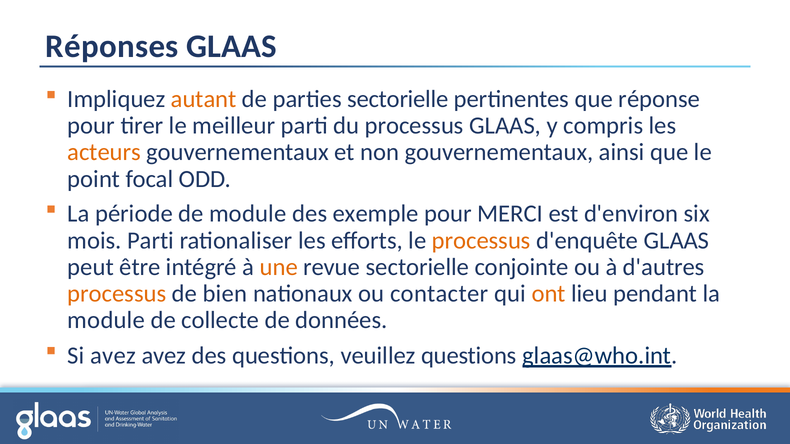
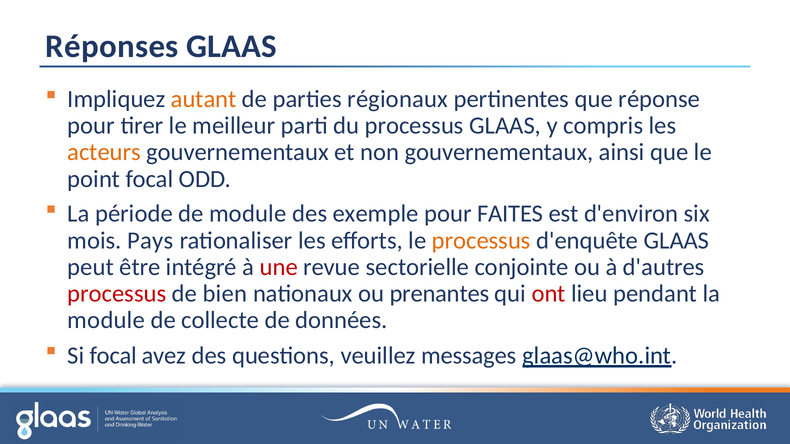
parties sectorielle: sectorielle -> régionaux
MERCI: MERCI -> FAITES
mois Parti: Parti -> Pays
une colour: orange -> red
processus at (117, 294) colour: orange -> red
contacter: contacter -> prenantes
ont colour: orange -> red
Si avez: avez -> focal
veuillez questions: questions -> messages
